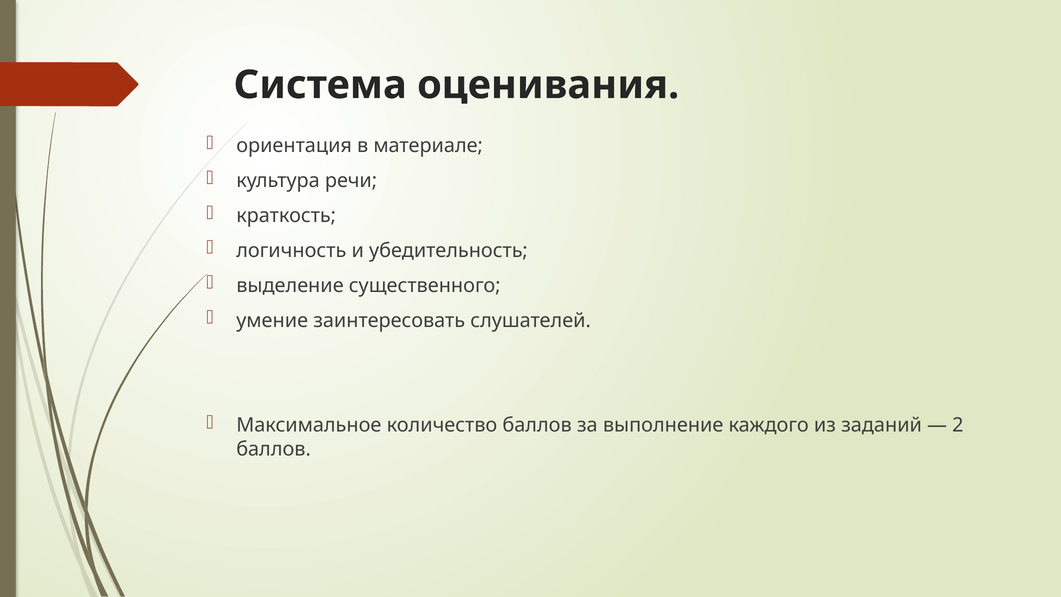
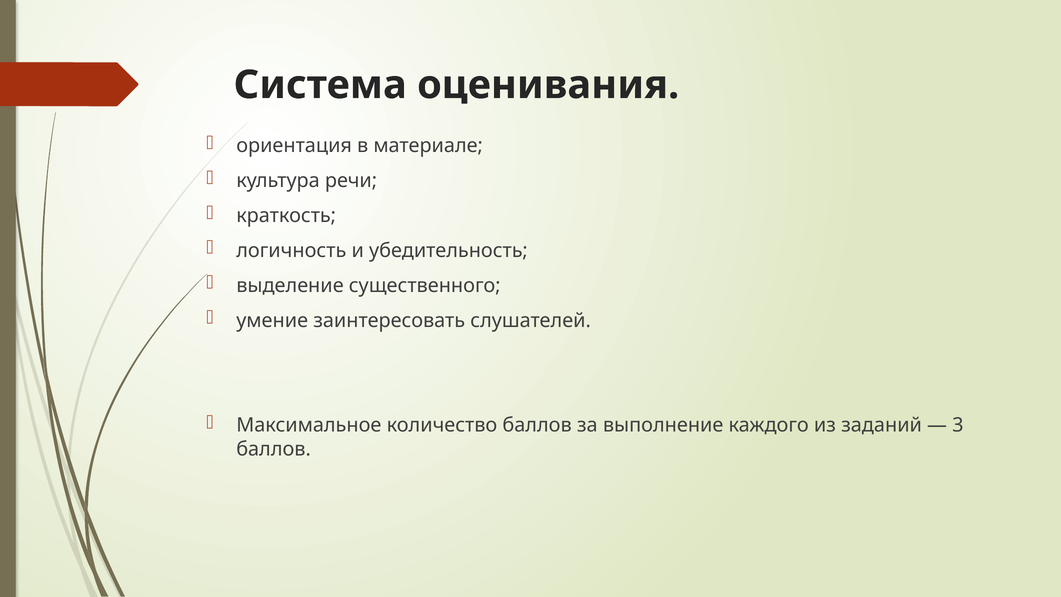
2: 2 -> 3
